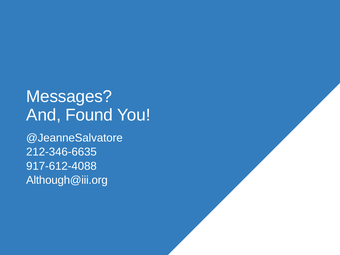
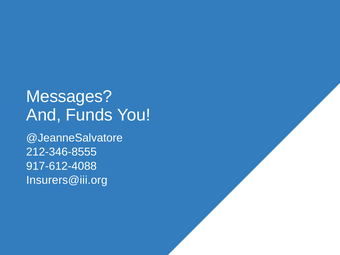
Found: Found -> Funds
212-346-6635: 212-346-6635 -> 212-346-8555
Although@iii.org: Although@iii.org -> Insurers@iii.org
